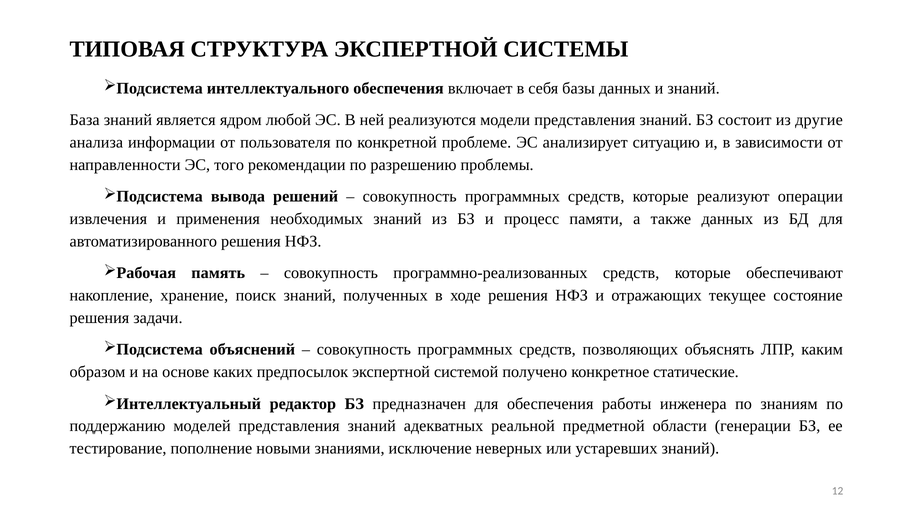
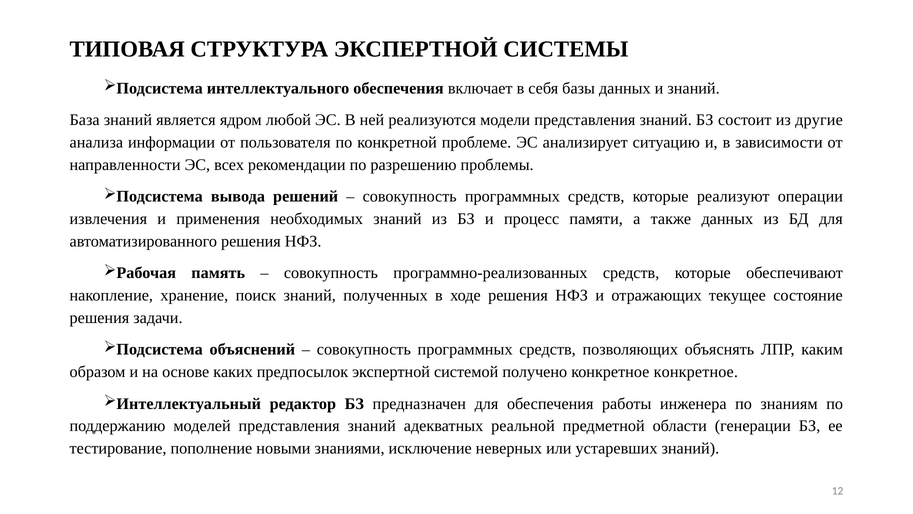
того: того -> всех
конкретное статические: статические -> конкретное
